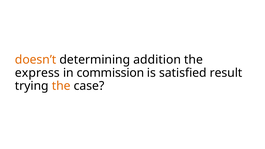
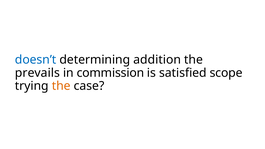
doesn’t colour: orange -> blue
express: express -> prevails
result: result -> scope
